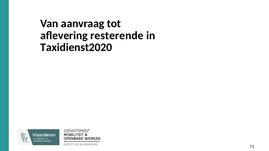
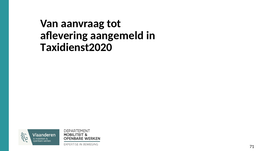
resterende: resterende -> aangemeld
